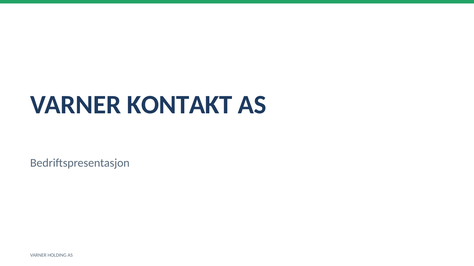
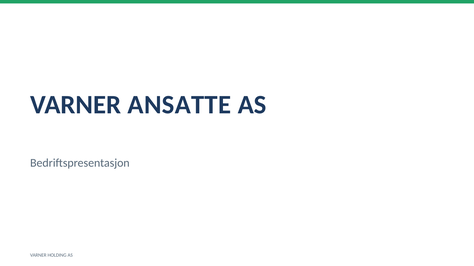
KONTAKT: KONTAKT -> ANSATTE
